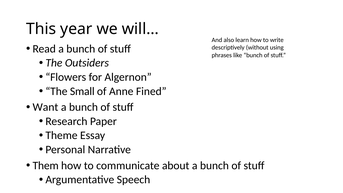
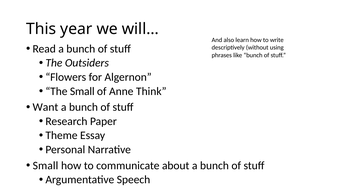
Fined: Fined -> Think
Them at (46, 165): Them -> Small
